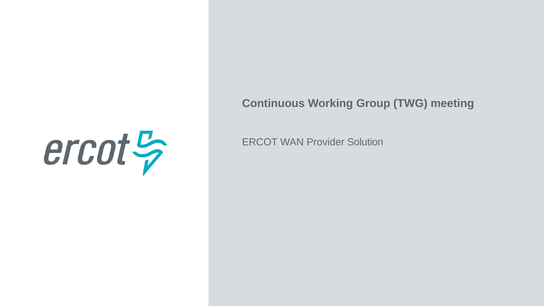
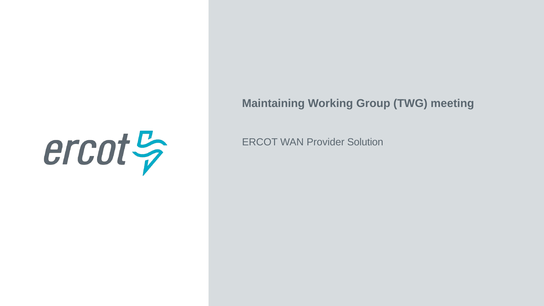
Continuous: Continuous -> Maintaining
